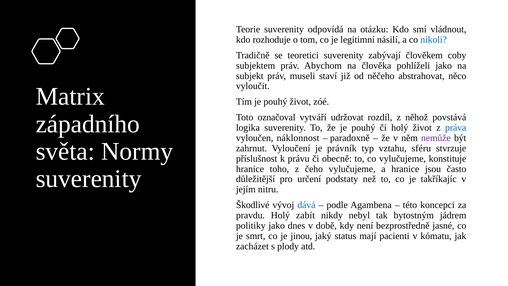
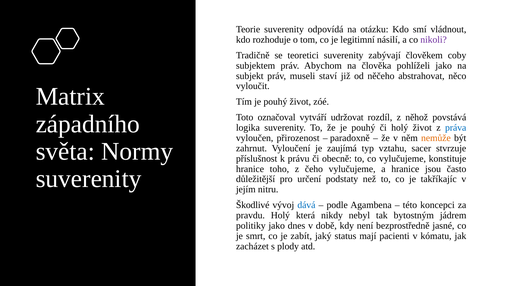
nikoli colour: blue -> purple
náklonnost: náklonnost -> přirozenost
nemůže colour: purple -> orange
právník: právník -> zaujímá
sféru: sféru -> sacer
zabít: zabít -> která
jinou: jinou -> zabít
